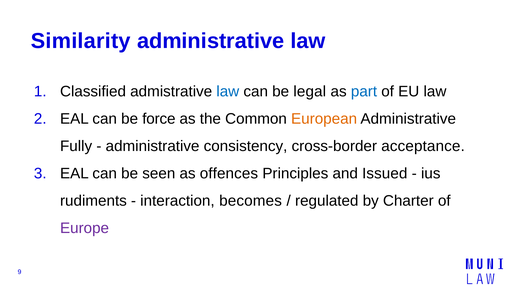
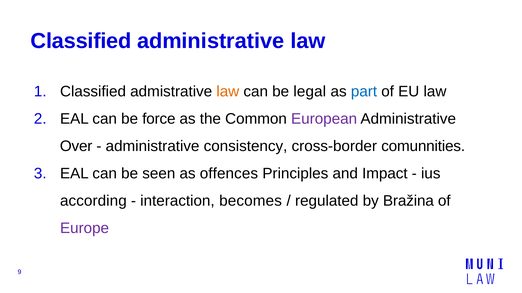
Similarity at (81, 41): Similarity -> Classified
law at (228, 92) colour: blue -> orange
European colour: orange -> purple
Fully: Fully -> Over
acceptance: acceptance -> comunnities
Issued: Issued -> Impact
rudiments: rudiments -> according
Charter: Charter -> Bražina
